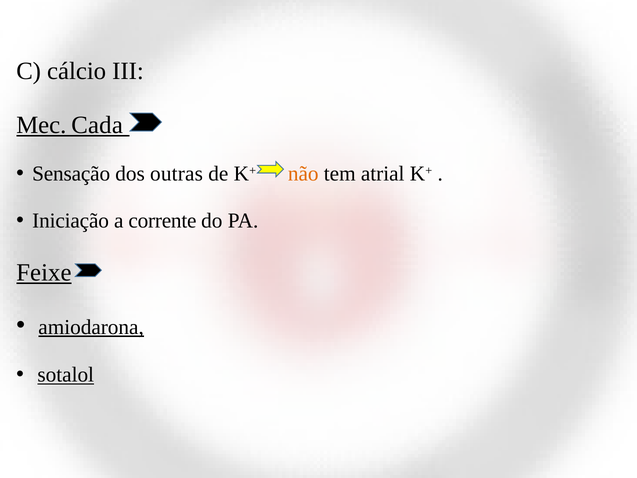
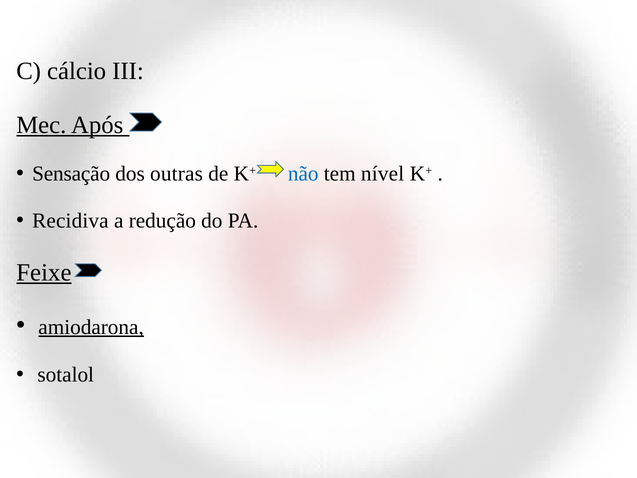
Cada: Cada -> Após
não colour: orange -> blue
atrial: atrial -> nível
Iniciação: Iniciação -> Recidiva
corrente: corrente -> redução
sotalol underline: present -> none
